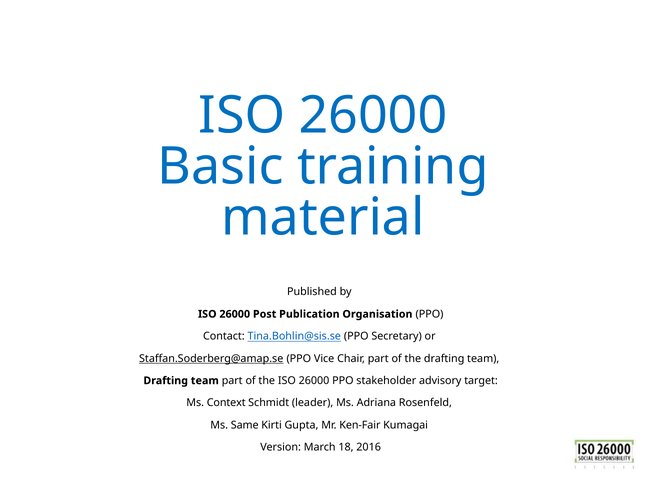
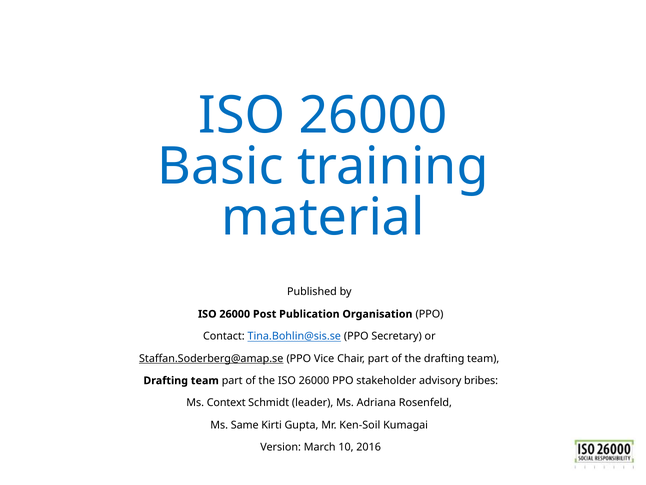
target: target -> bribes
Ken-Fair: Ken-Fair -> Ken-Soil
18: 18 -> 10
